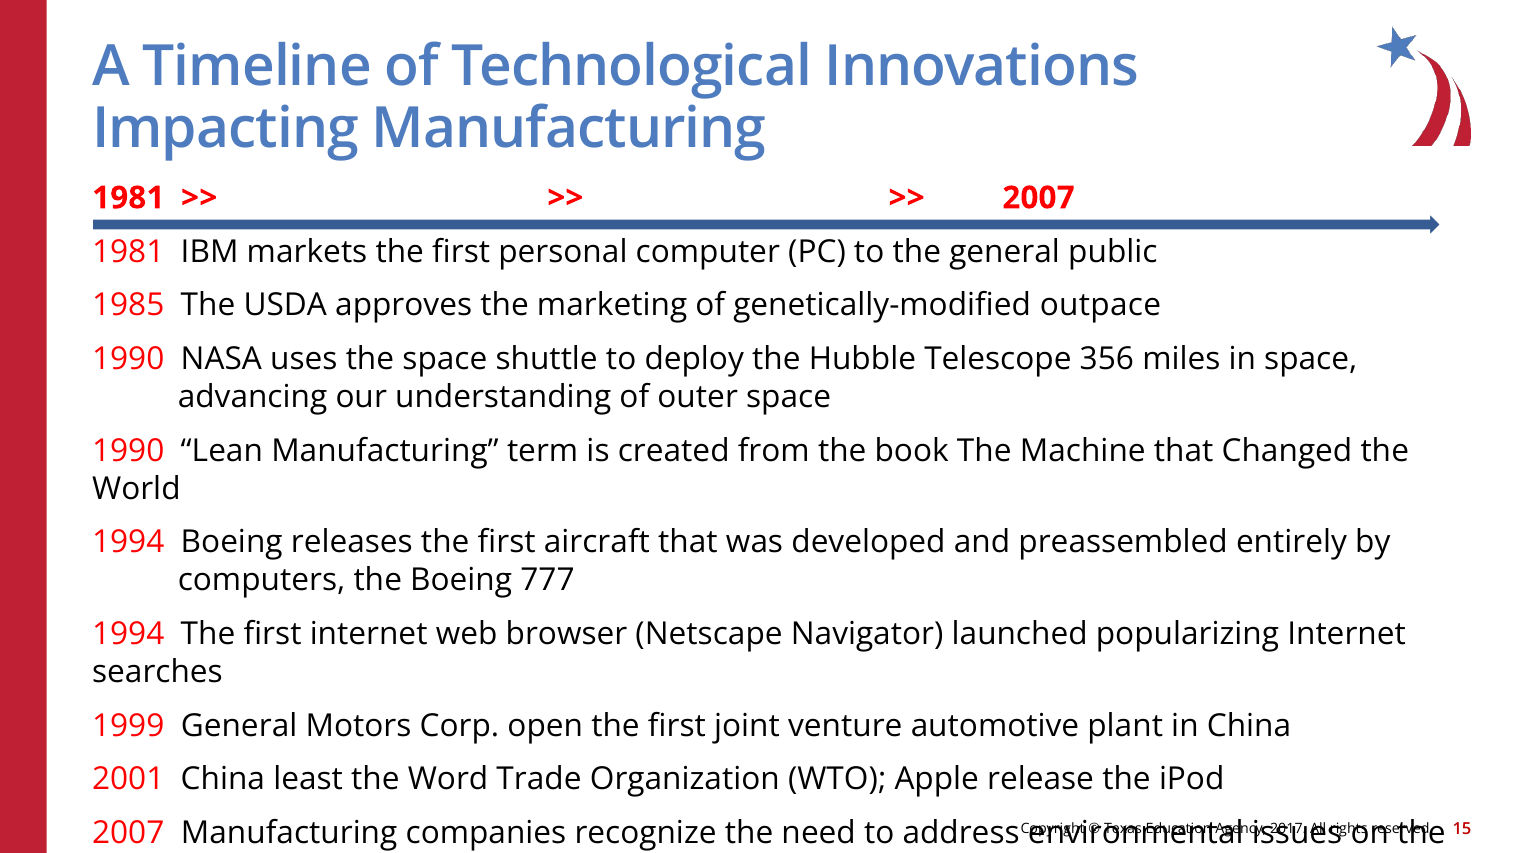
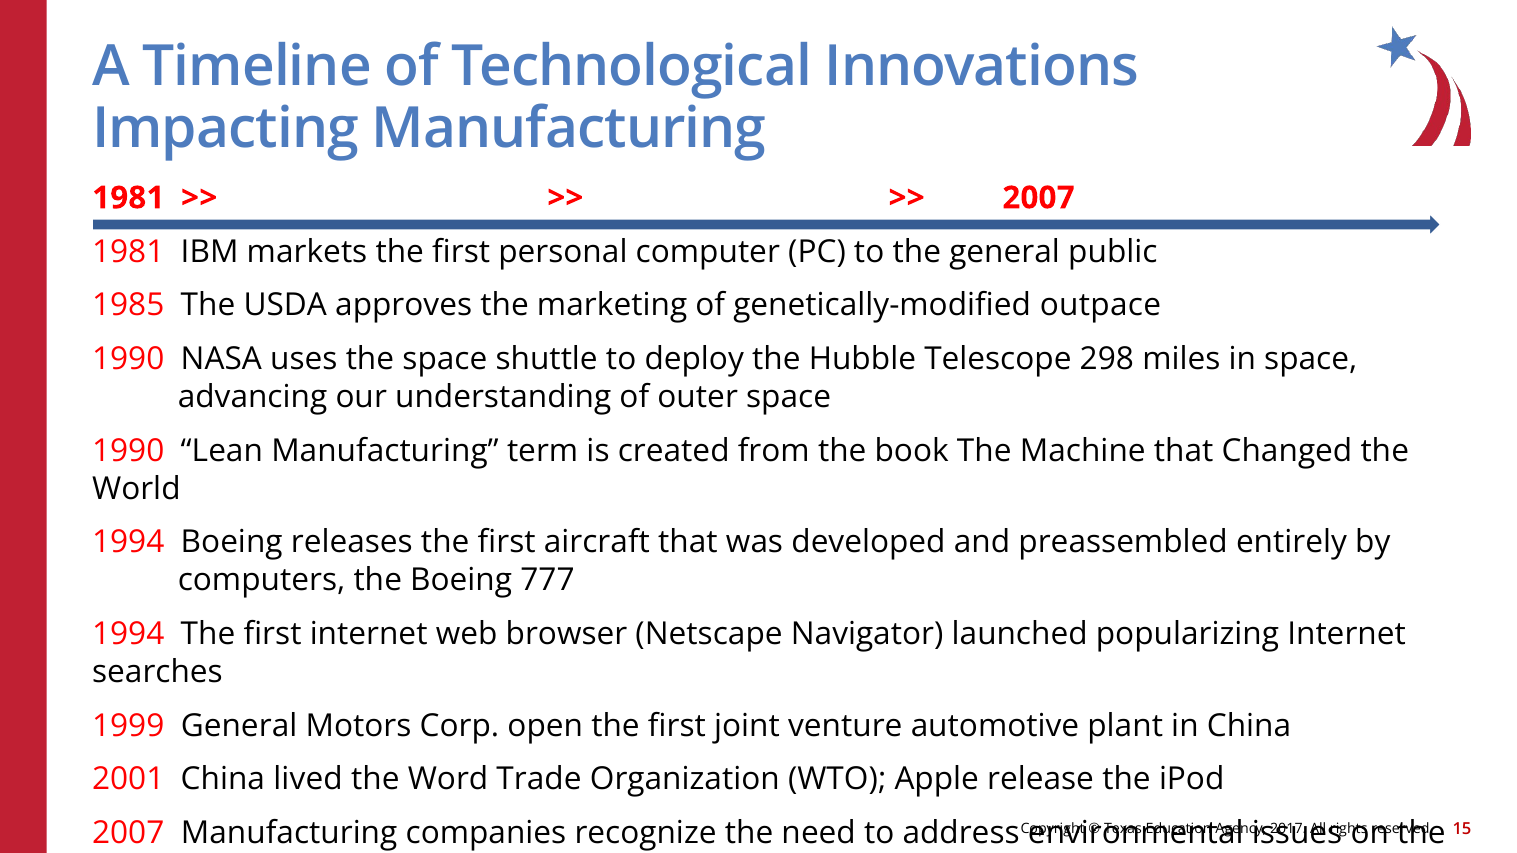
356: 356 -> 298
least: least -> lived
